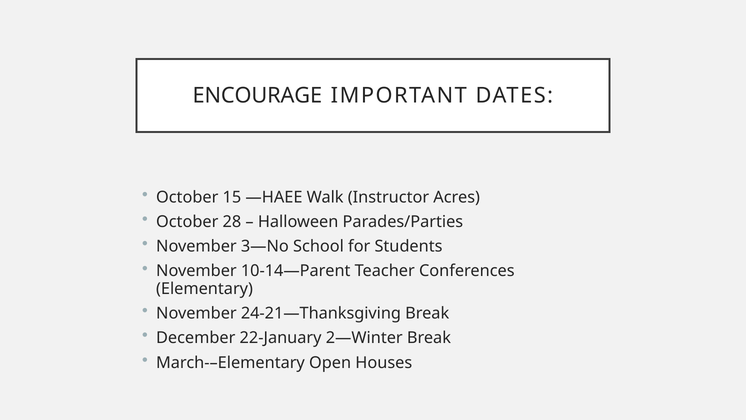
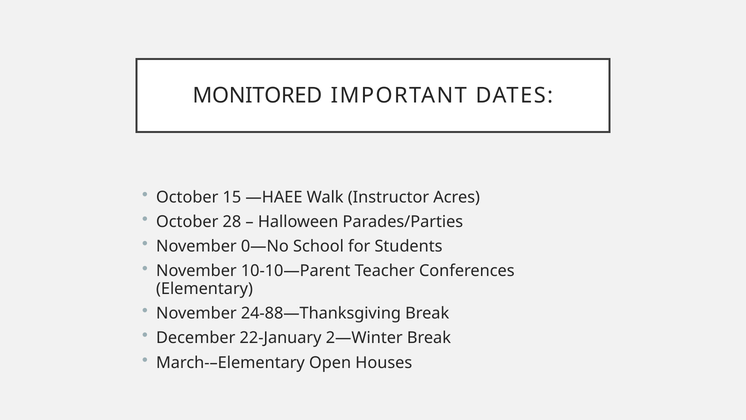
ENCOURAGE: ENCOURAGE -> MONITORED
3—No: 3—No -> 0—No
10-14—Parent: 10-14—Parent -> 10-10—Parent
24-21—Thanksgiving: 24-21—Thanksgiving -> 24-88—Thanksgiving
